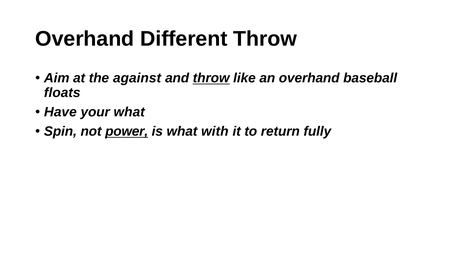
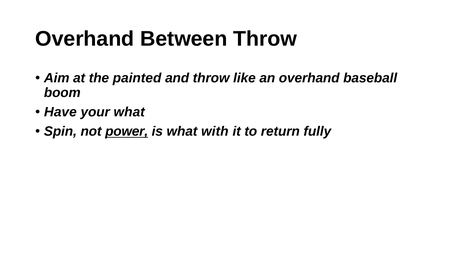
Different: Different -> Between
against: against -> painted
throw at (211, 78) underline: present -> none
floats: floats -> boom
